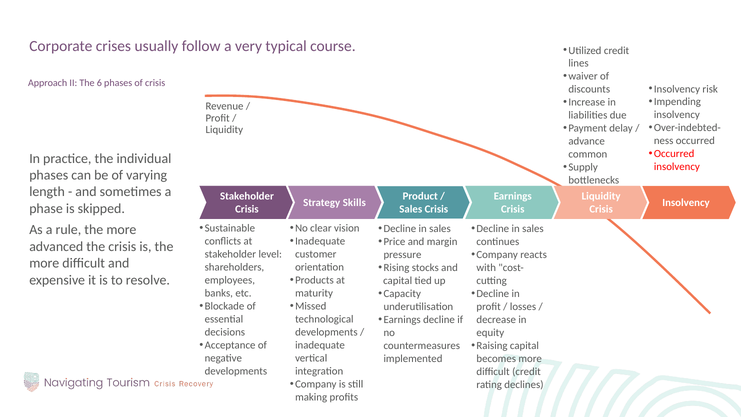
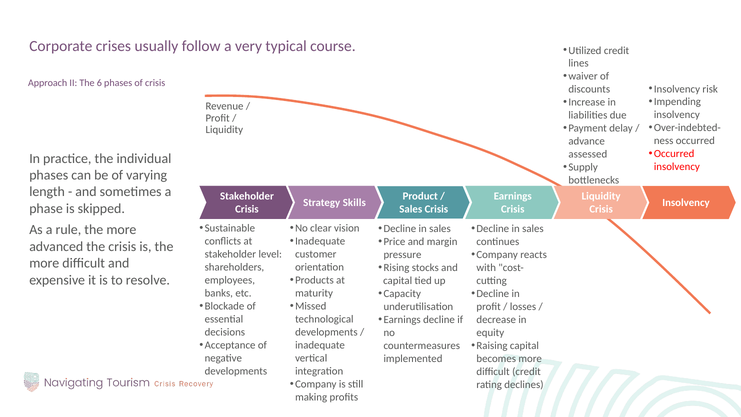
common: common -> assessed
